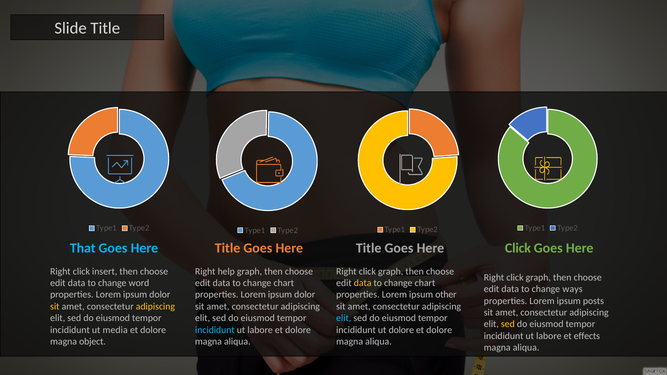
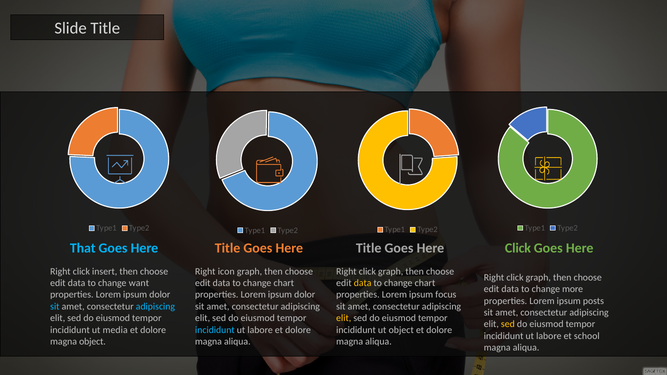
help: help -> icon
word: word -> want
ways: ways -> more
other: other -> focus
sit at (55, 307) colour: yellow -> light blue
adipiscing at (155, 307) colour: yellow -> light blue
elit at (344, 318) colour: light blue -> yellow
ut dolore: dolore -> object
effects: effects -> school
